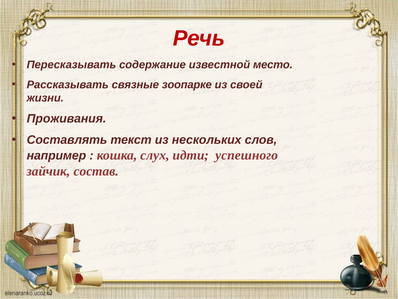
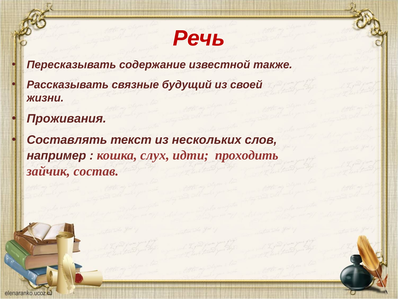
место: место -> также
зоопарке: зоопарке -> будущий
успешного: успешного -> проходить
